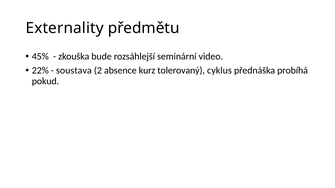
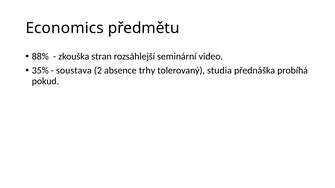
Externality: Externality -> Economics
45%: 45% -> 88%
bude: bude -> stran
22%: 22% -> 35%
kurz: kurz -> trhy
cyklus: cyklus -> studia
